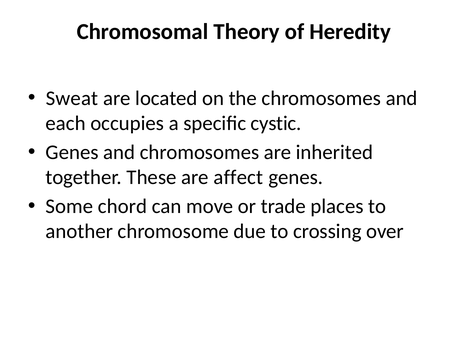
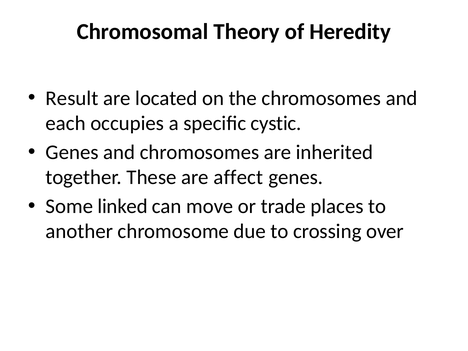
Sweat: Sweat -> Result
chord: chord -> linked
